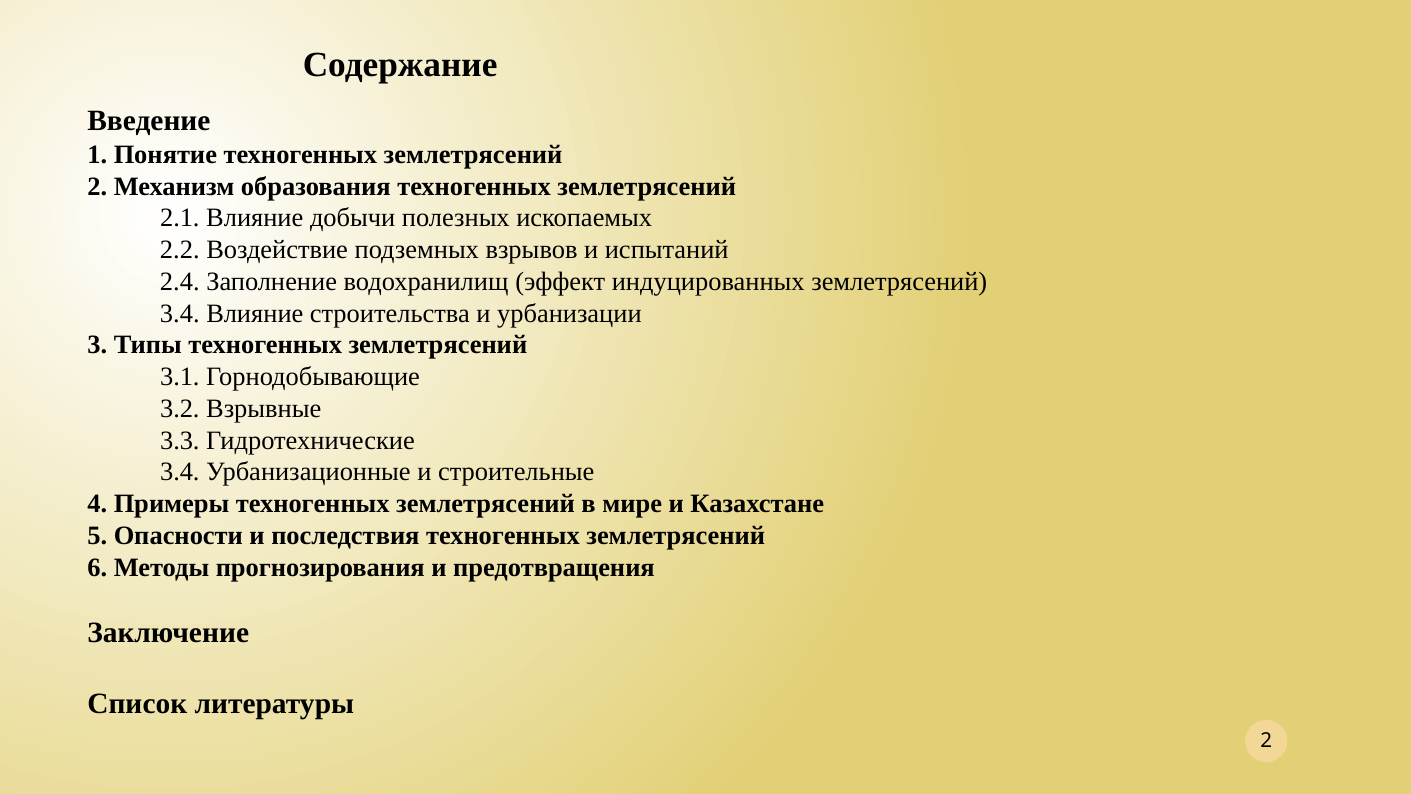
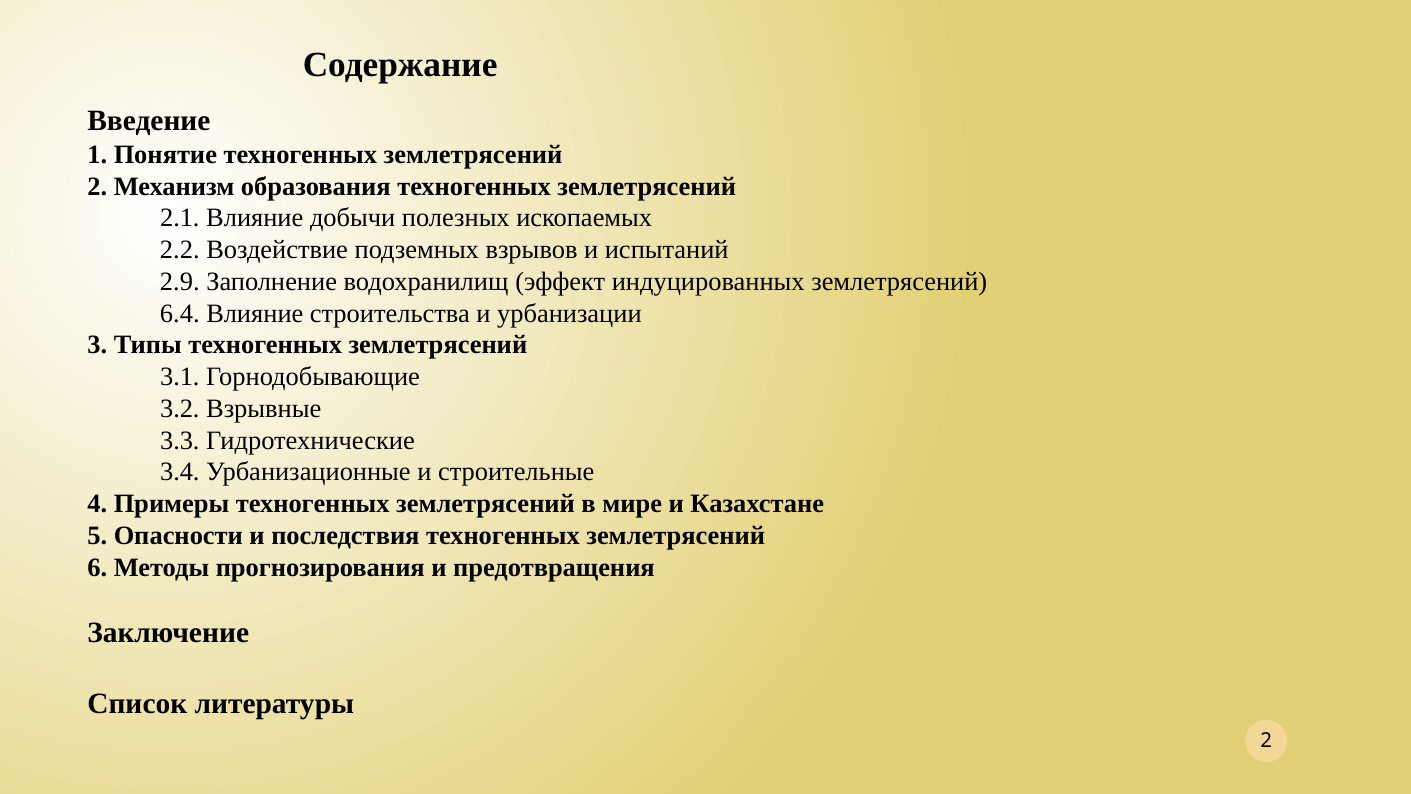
2.4: 2.4 -> 2.9
3.4 at (180, 313): 3.4 -> 6.4
